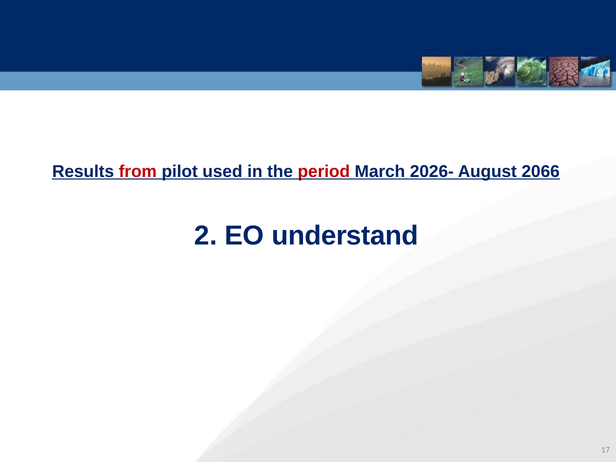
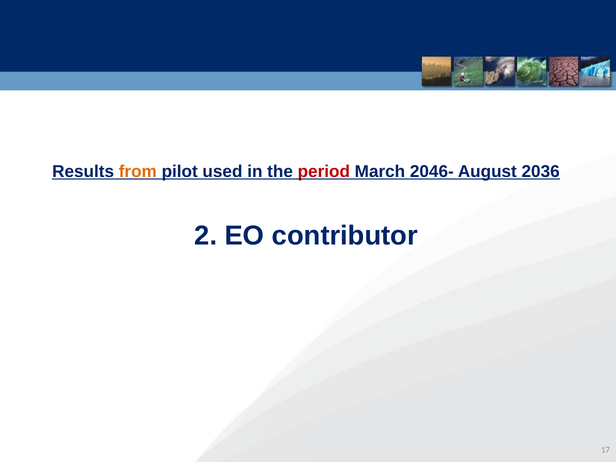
from colour: red -> orange
2026-: 2026- -> 2046-
2066: 2066 -> 2036
understand: understand -> contributor
